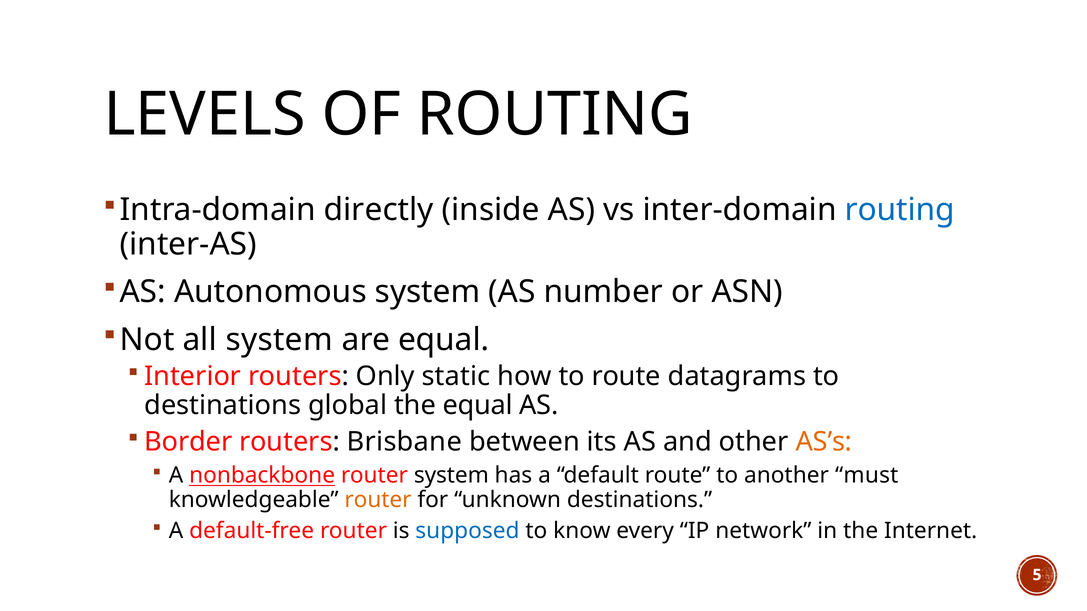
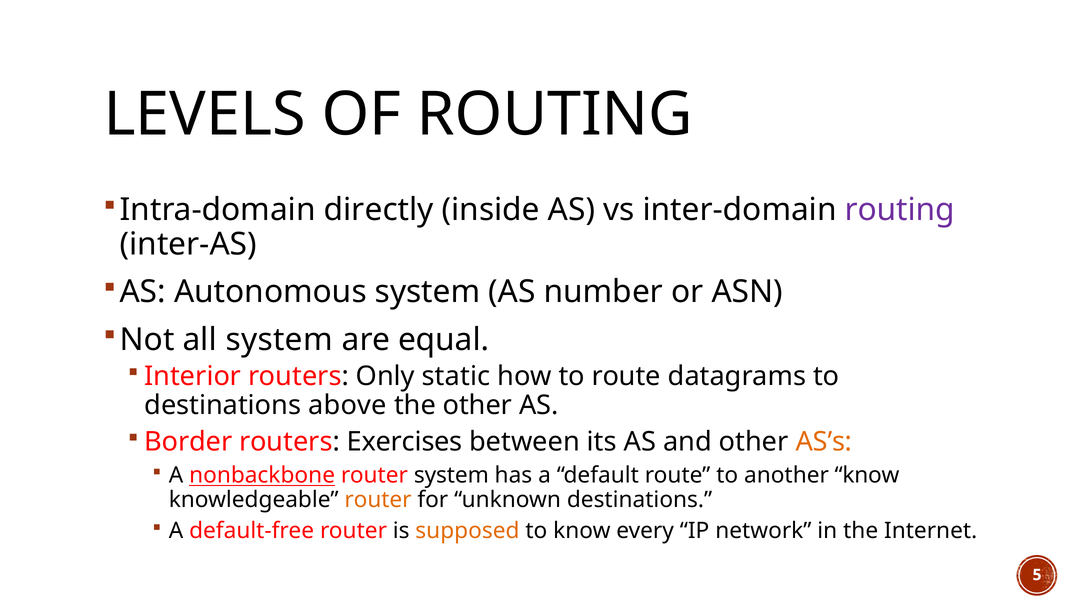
routing at (900, 210) colour: blue -> purple
global: global -> above
the equal: equal -> other
Brisbane: Brisbane -> Exercises
another must: must -> know
supposed colour: blue -> orange
